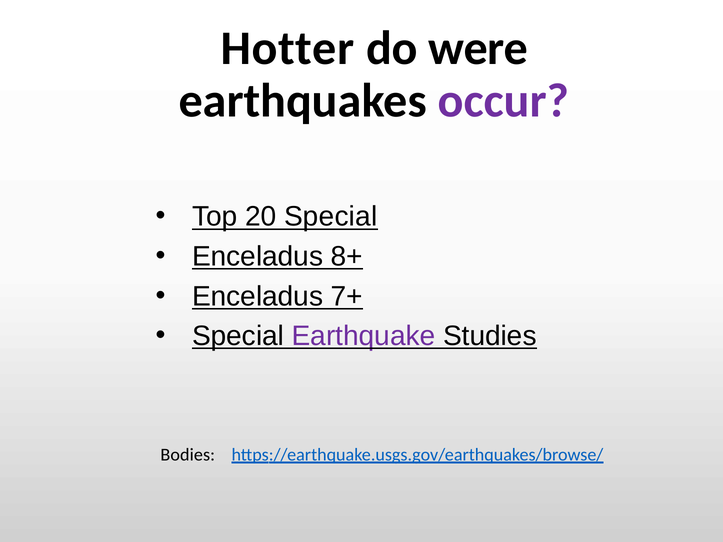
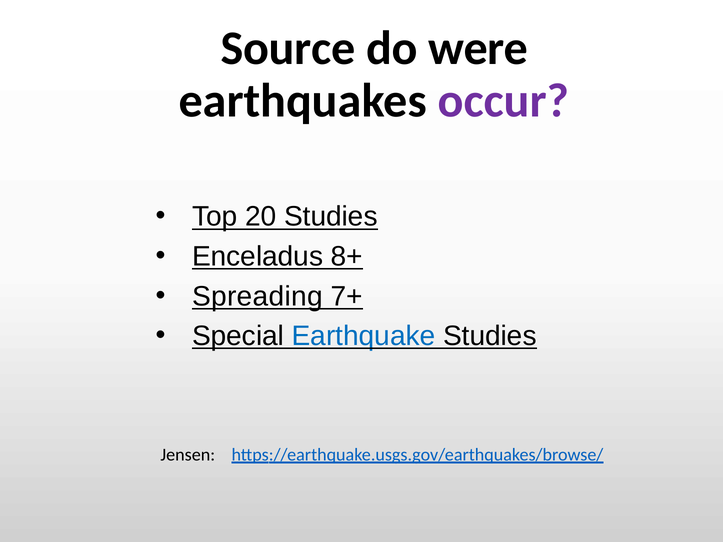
Hotter: Hotter -> Source
20 Special: Special -> Studies
Enceladus at (258, 296): Enceladus -> Spreading
Earthquake colour: purple -> blue
Bodies: Bodies -> Jensen
